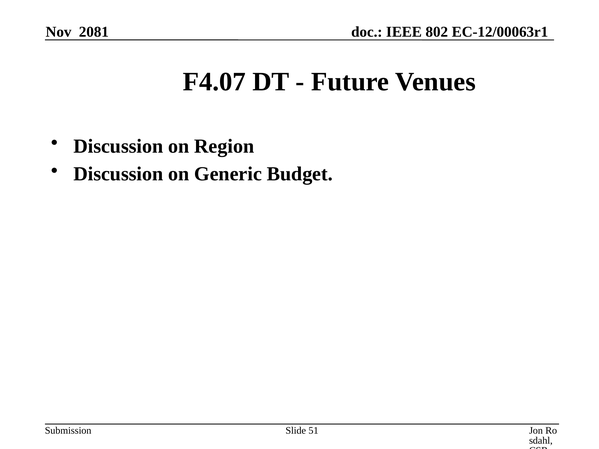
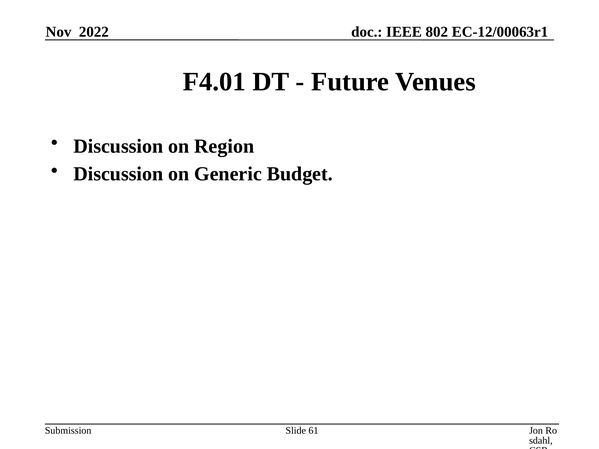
2081: 2081 -> 2022
F4.07: F4.07 -> F4.01
51: 51 -> 61
